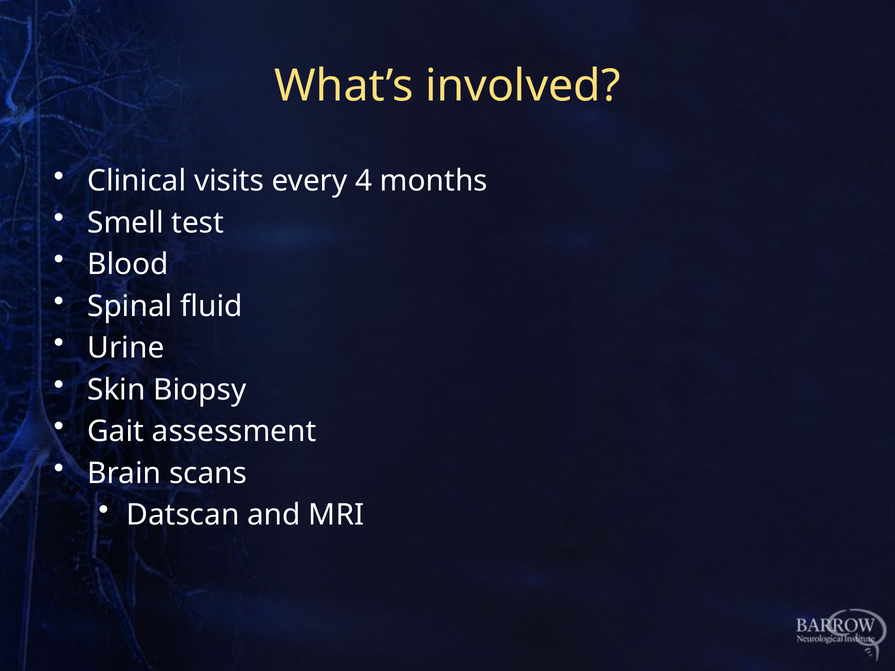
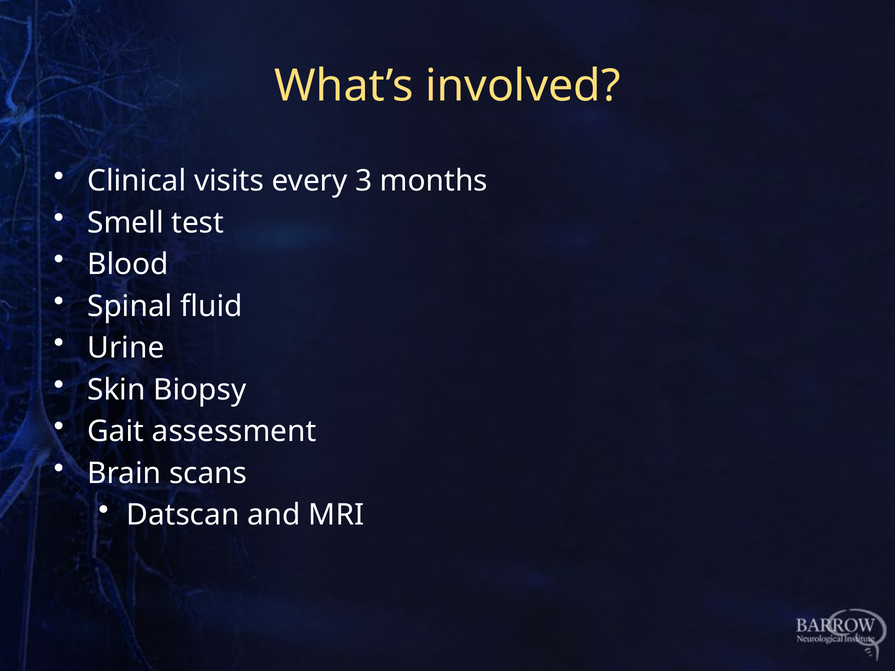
4: 4 -> 3
